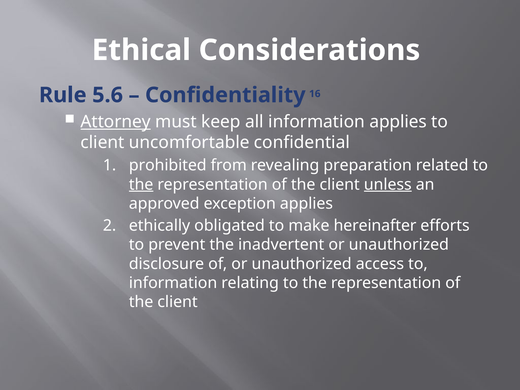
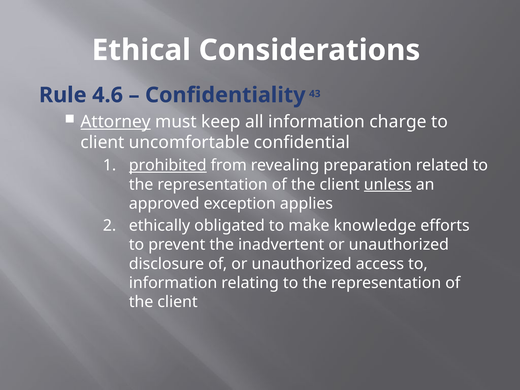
5.6: 5.6 -> 4.6
16: 16 -> 43
information applies: applies -> charge
prohibited underline: none -> present
the at (141, 184) underline: present -> none
hereinafter: hereinafter -> knowledge
